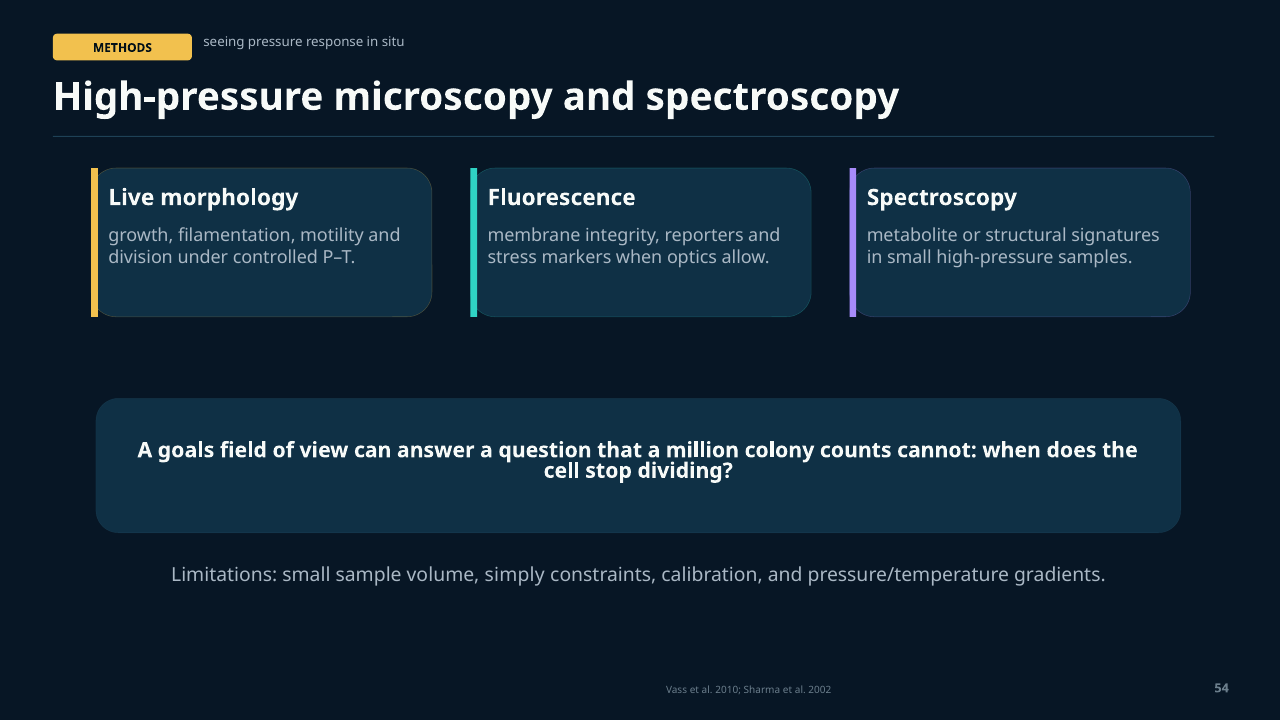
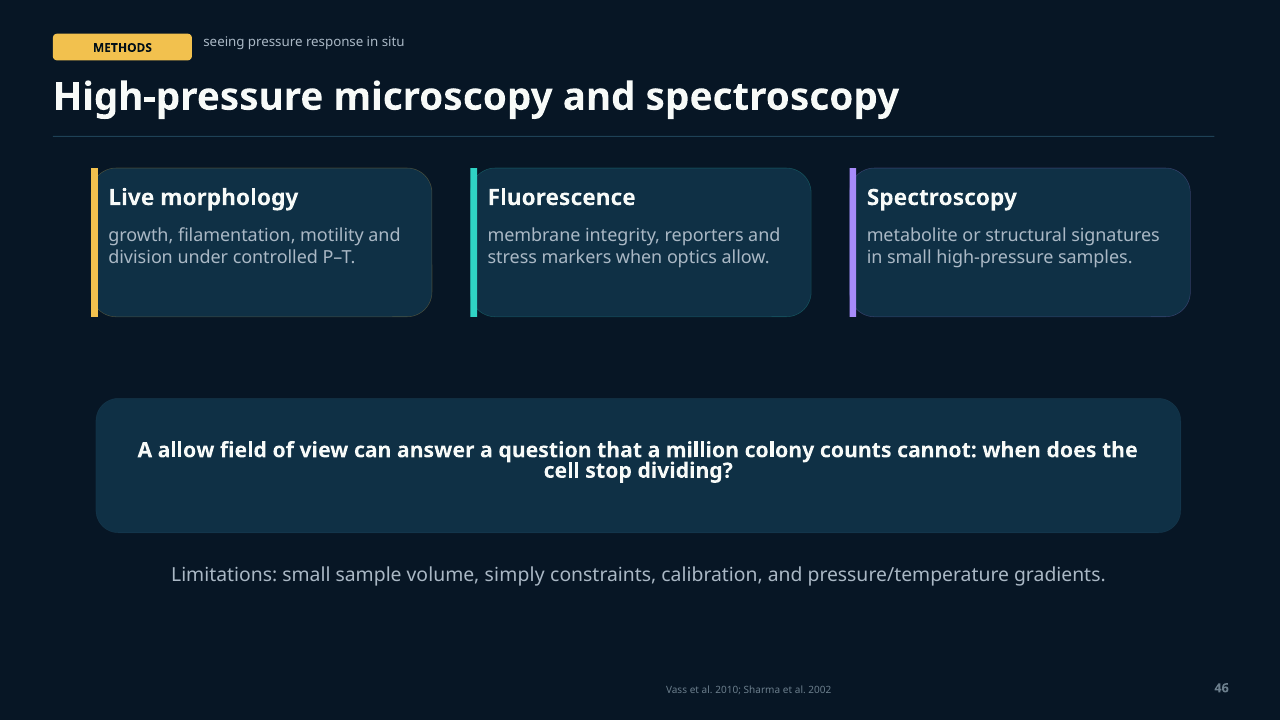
A goals: goals -> allow
54: 54 -> 46
